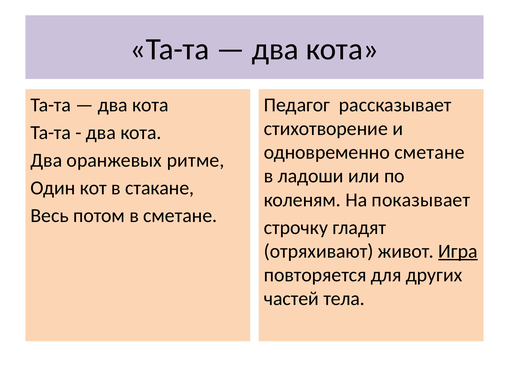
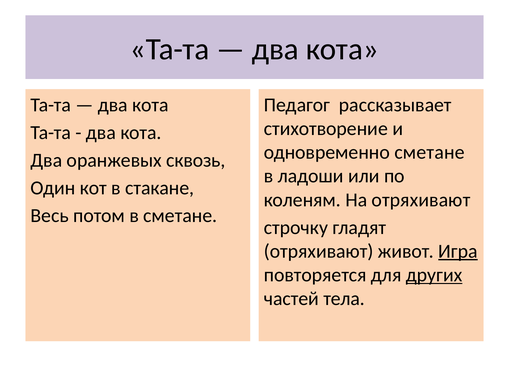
ритме: ритме -> сквозь
На показывает: показывает -> отряхивают
других underline: none -> present
